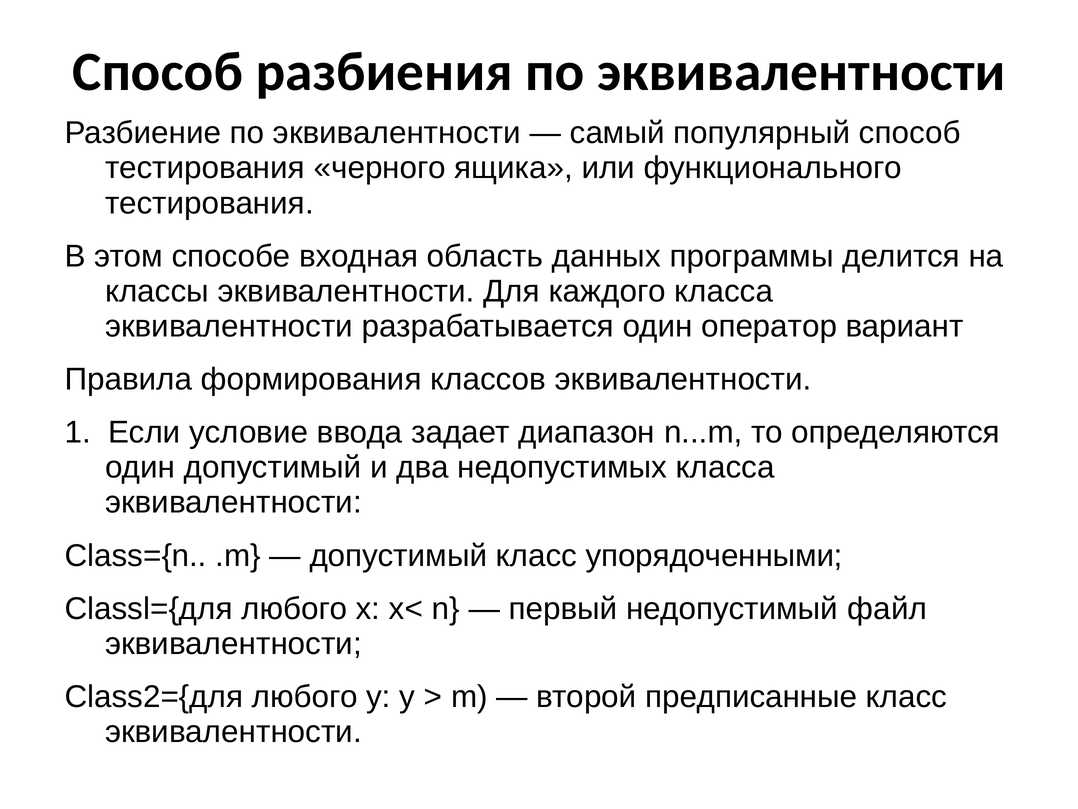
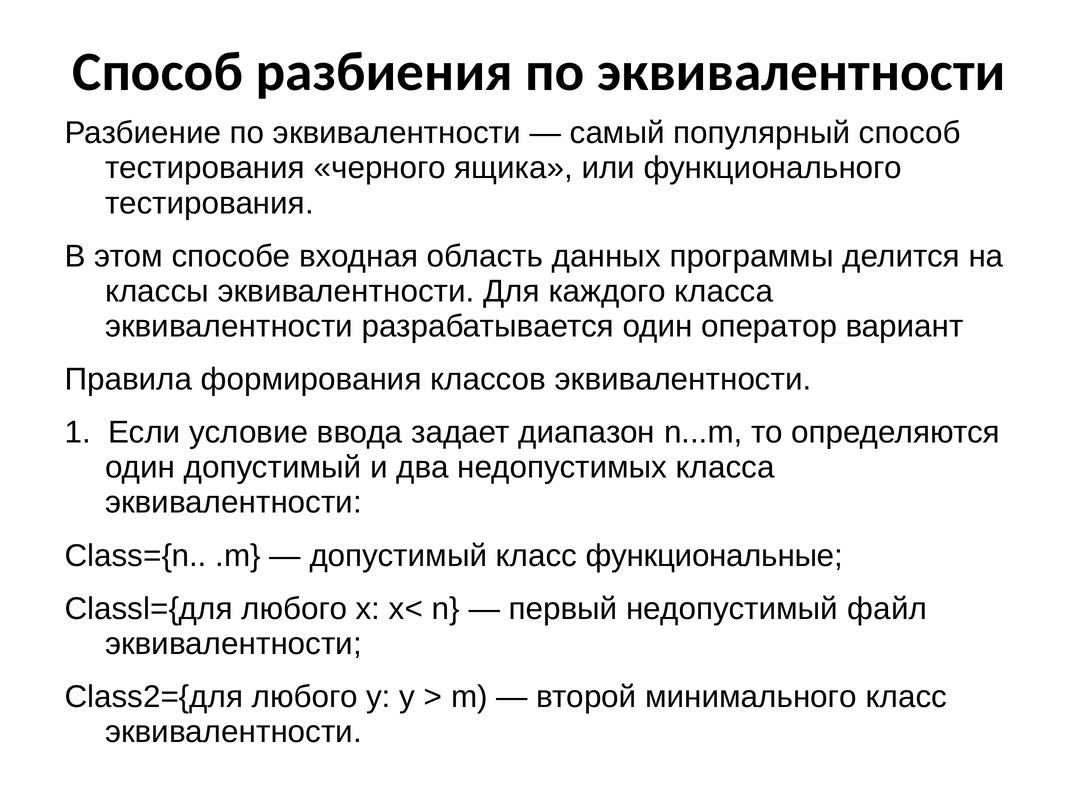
упорядоченными: упорядоченными -> функциональные
предписанные: предписанные -> минимального
